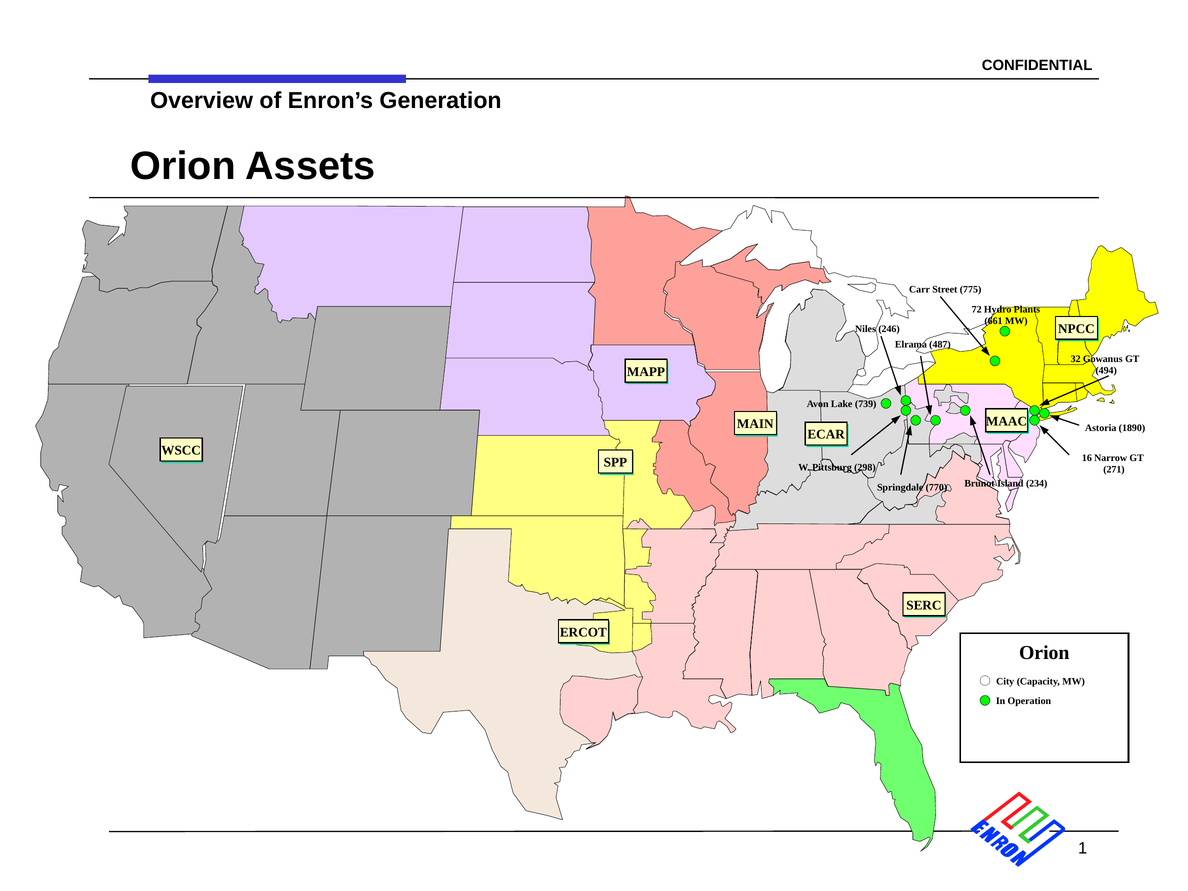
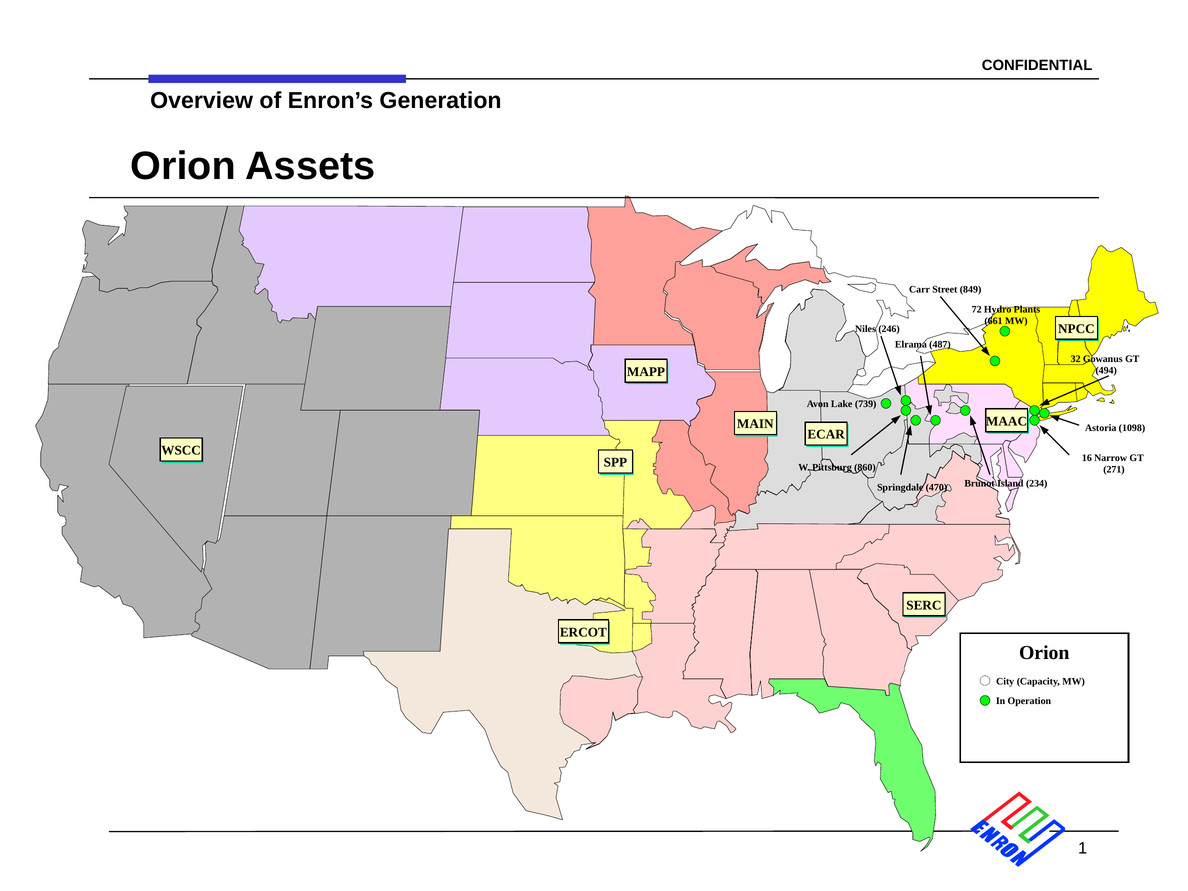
775: 775 -> 849
1890: 1890 -> 1098
298: 298 -> 860
770: 770 -> 470
